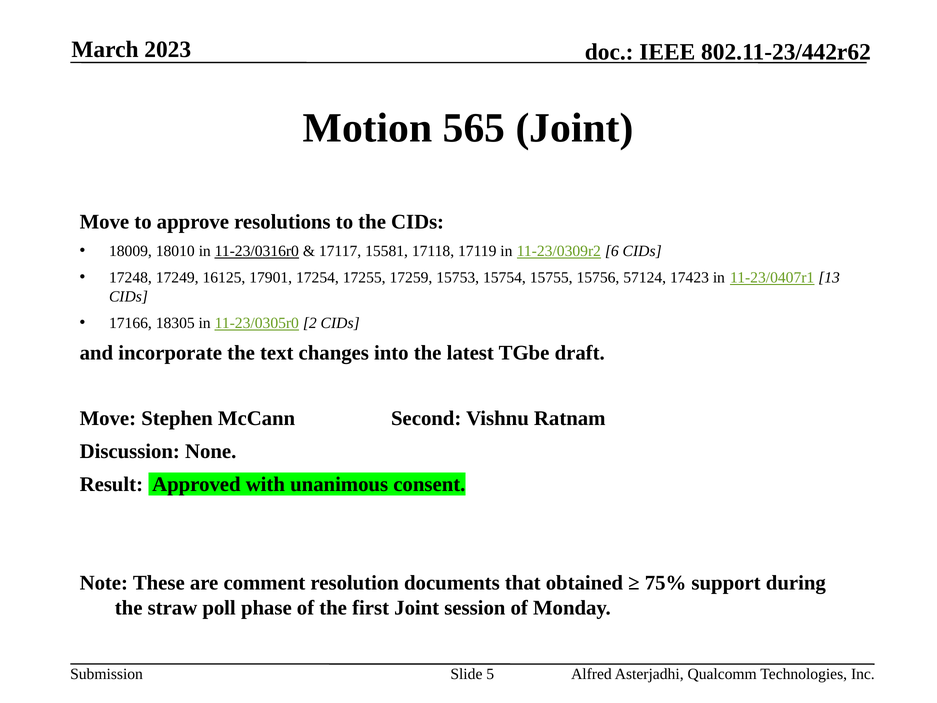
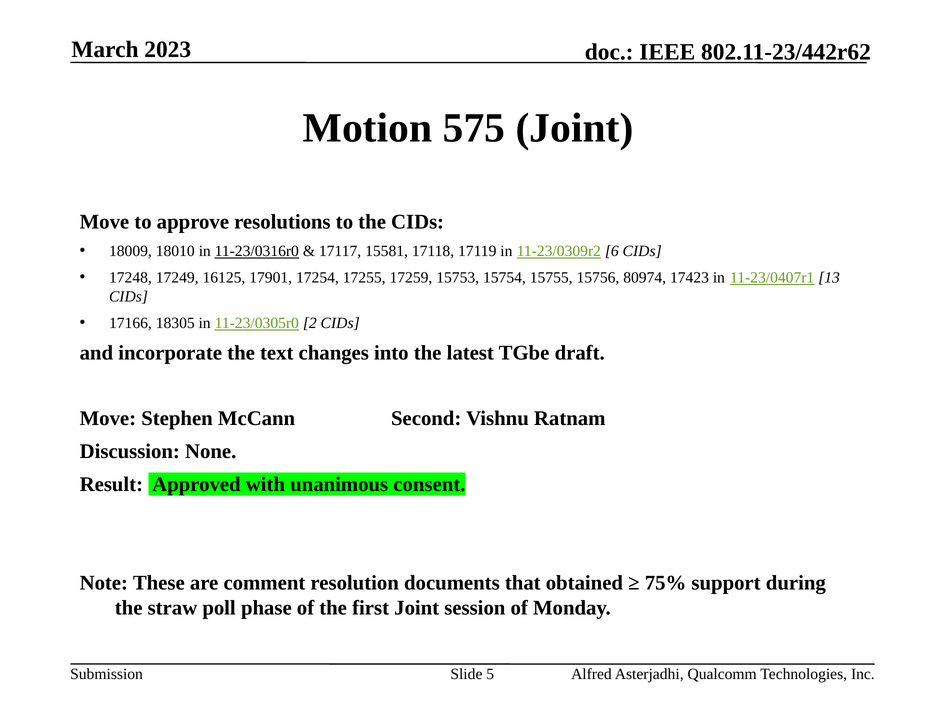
565: 565 -> 575
57124: 57124 -> 80974
